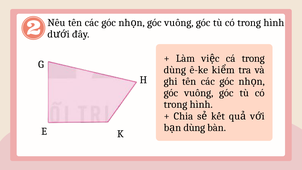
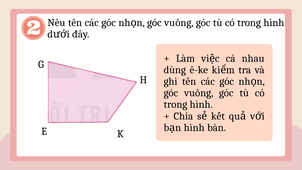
cá trong: trong -> nhau
dùng at (194, 128): dùng -> hình
